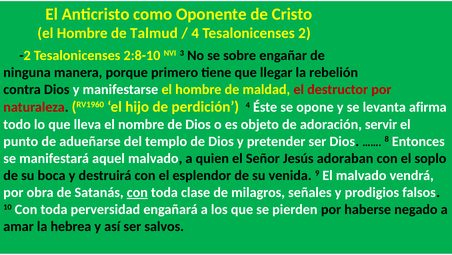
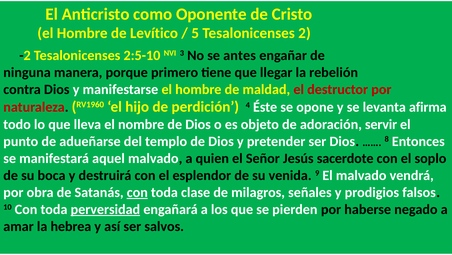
Talmud: Talmud -> Levítico
4 at (195, 33): 4 -> 5
2:8-10: 2:8-10 -> 2:5-10
sobre: sobre -> antes
adoraban: adoraban -> sacerdote
perversidad underline: none -> present
